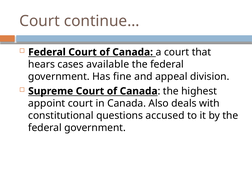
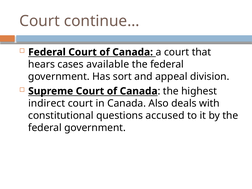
fine: fine -> sort
appoint: appoint -> indirect
